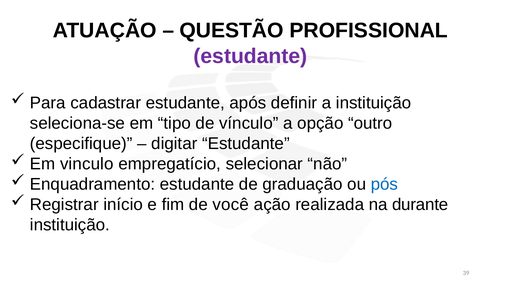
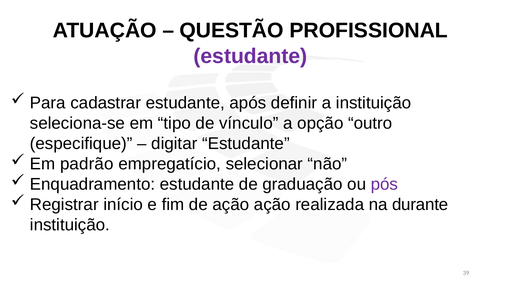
vinculo: vinculo -> padrão
pós colour: blue -> purple
de você: você -> ação
